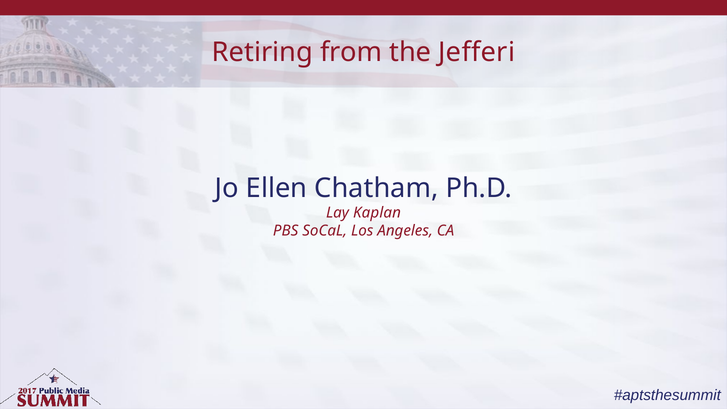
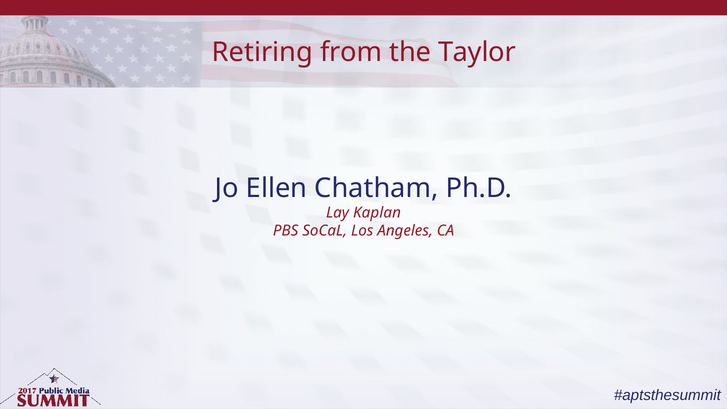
Jefferi: Jefferi -> Taylor
